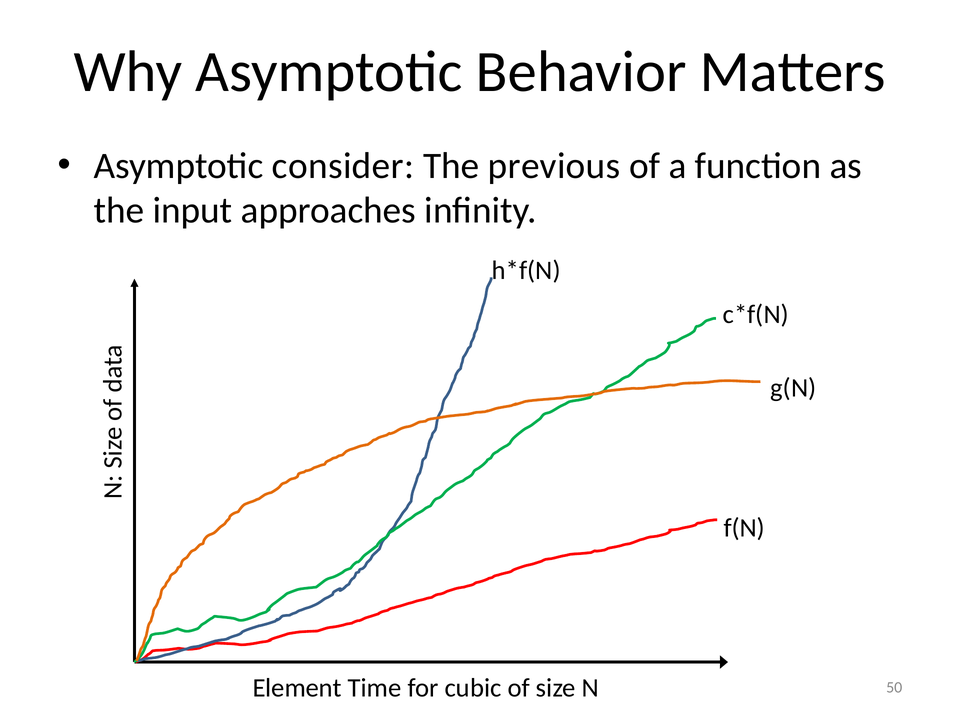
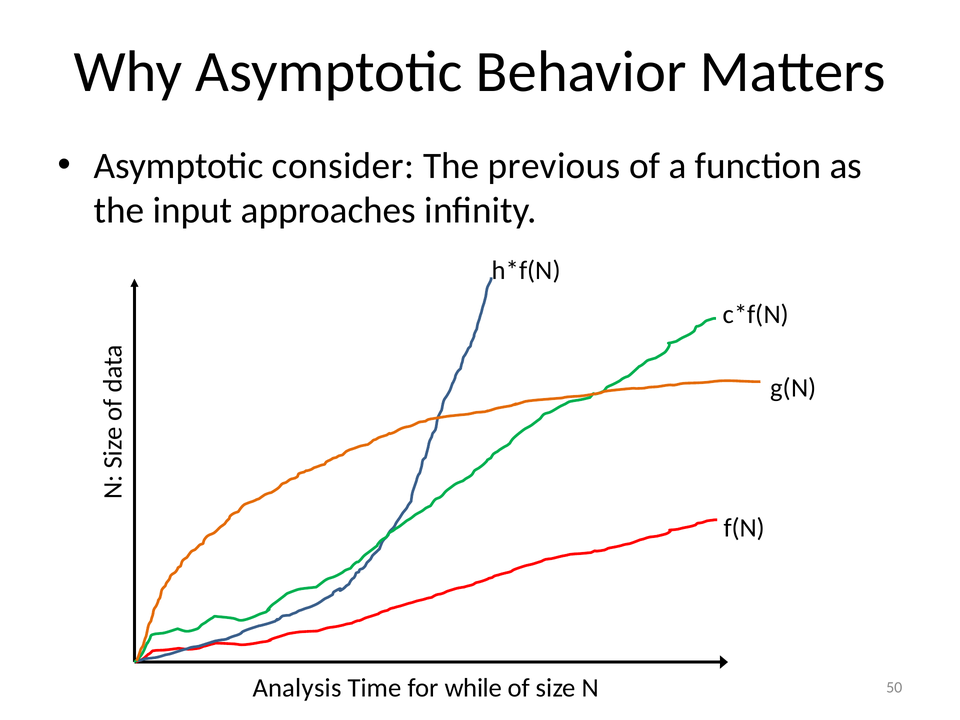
Element: Element -> Analysis
cubic: cubic -> while
